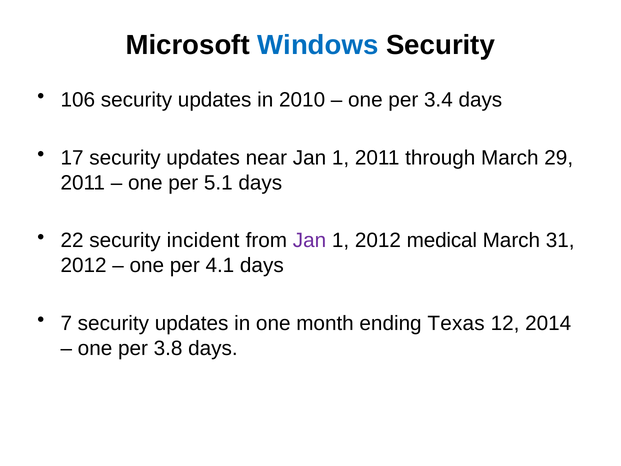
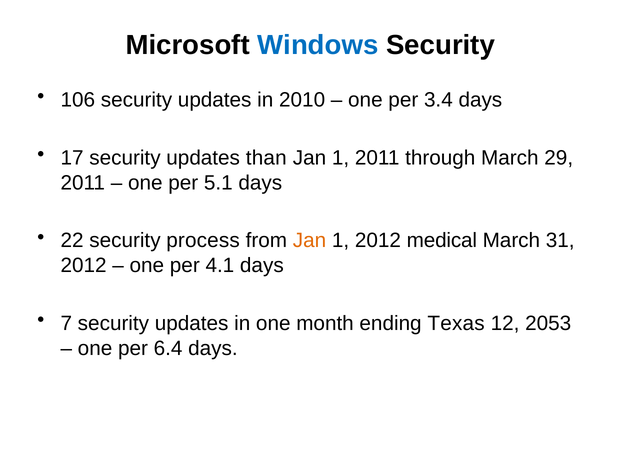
near: near -> than
incident: incident -> process
Jan at (309, 241) colour: purple -> orange
2014: 2014 -> 2053
3.8: 3.8 -> 6.4
